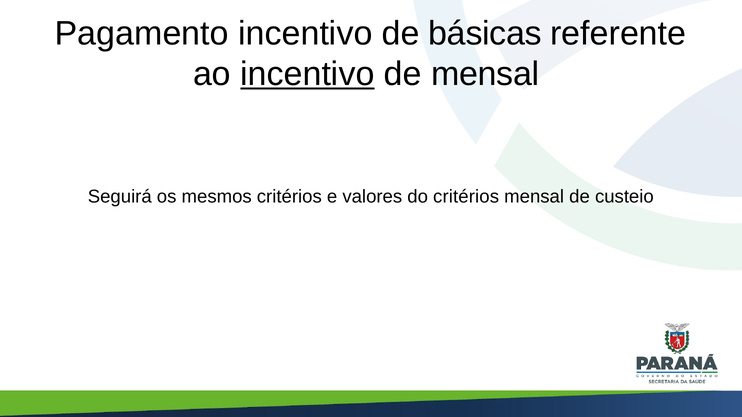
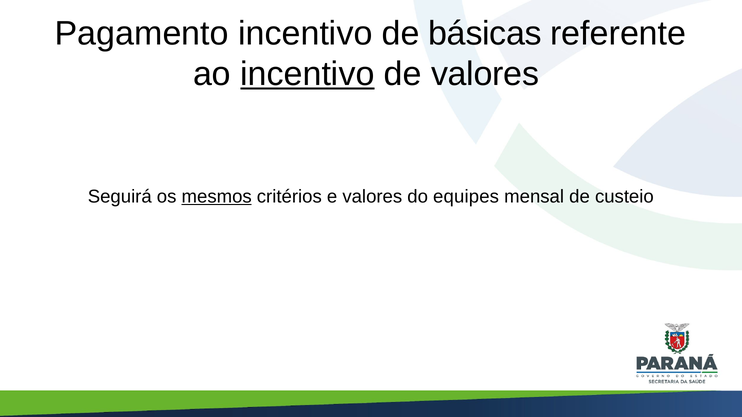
de mensal: mensal -> valores
mesmos underline: none -> present
do critérios: critérios -> equipes
